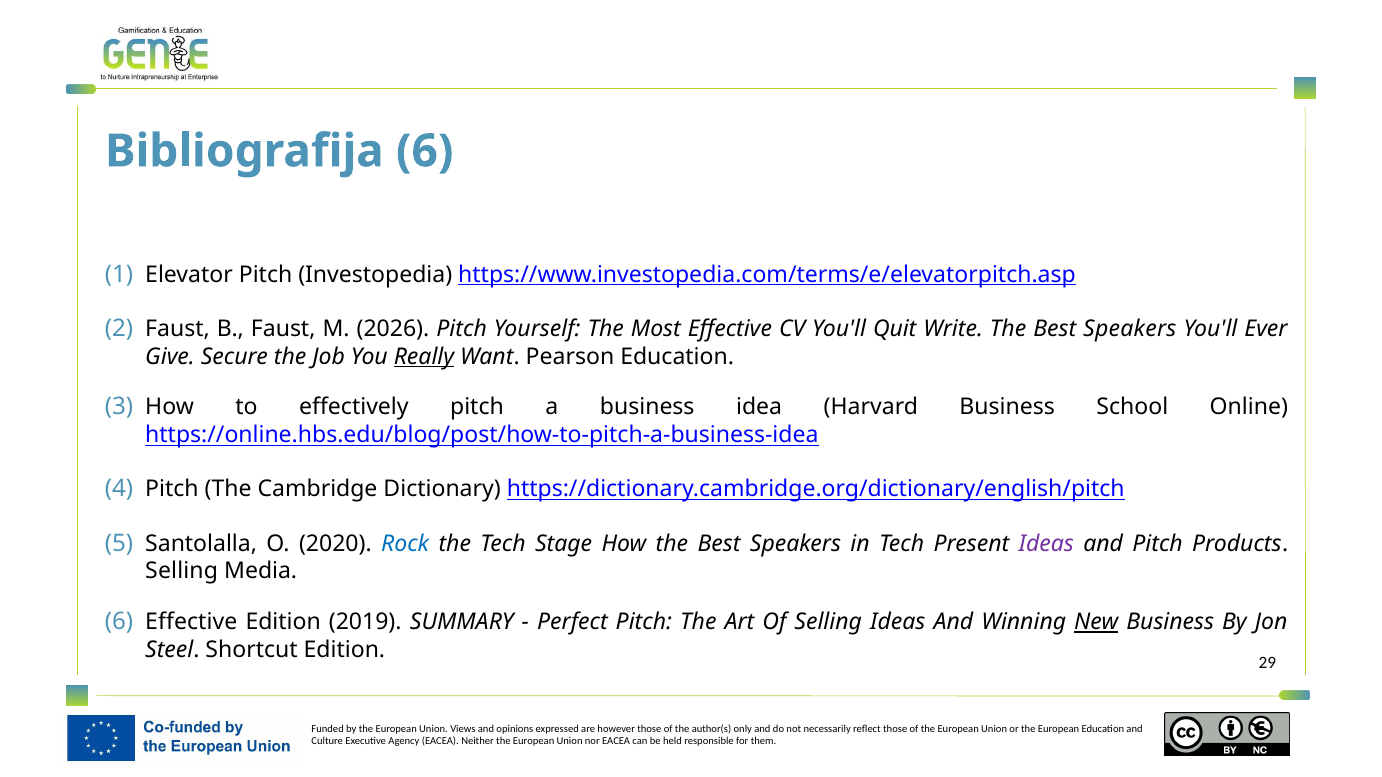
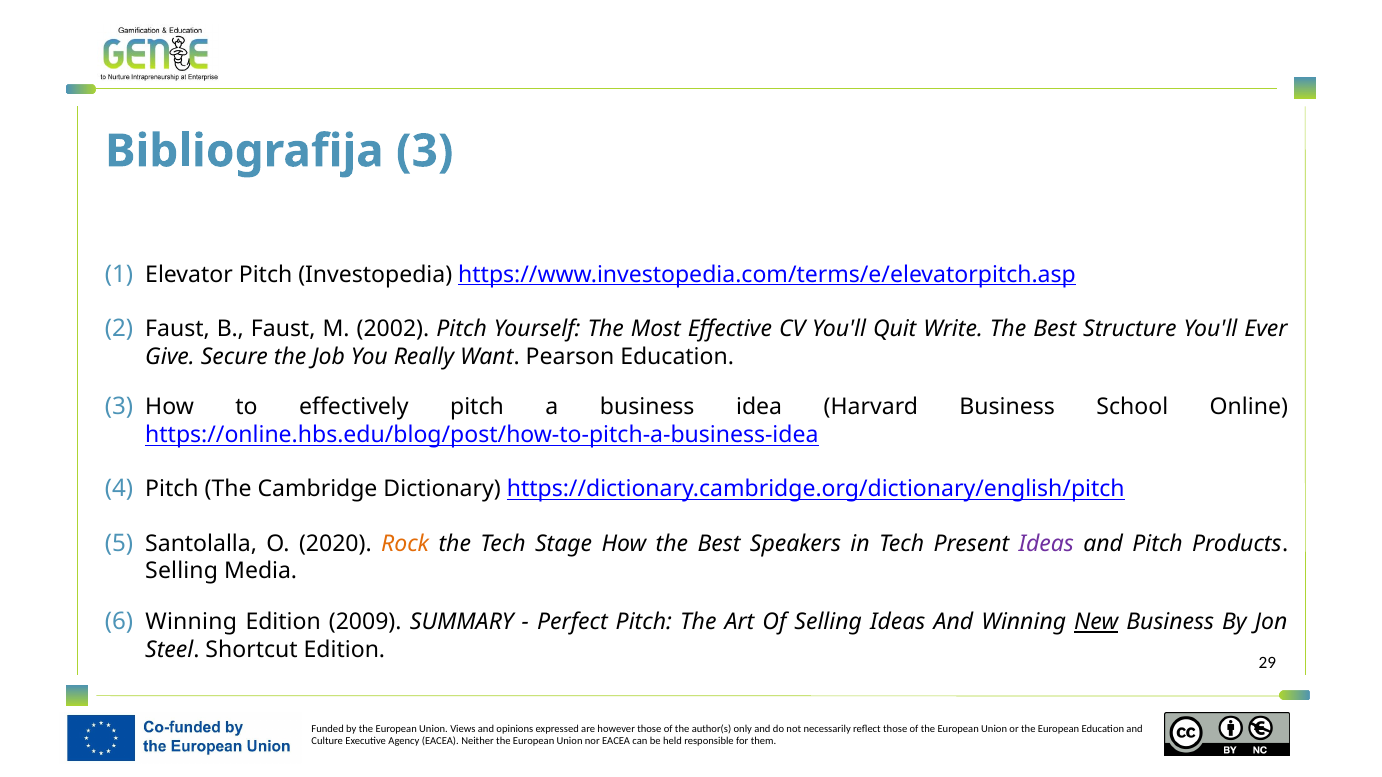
Bibliografija 6: 6 -> 3
2026: 2026 -> 2002
Write The Best Speakers: Speakers -> Structure
Really underline: present -> none
Rock colour: blue -> orange
Effective at (191, 622): Effective -> Winning
2019: 2019 -> 2009
